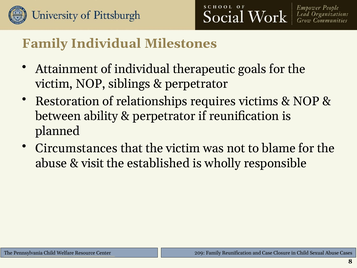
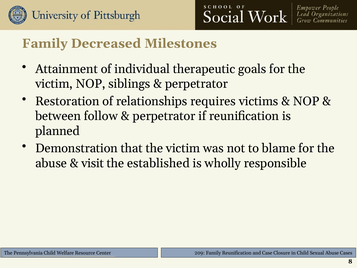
Family Individual: Individual -> Decreased
ability: ability -> follow
Circumstances: Circumstances -> Demonstration
